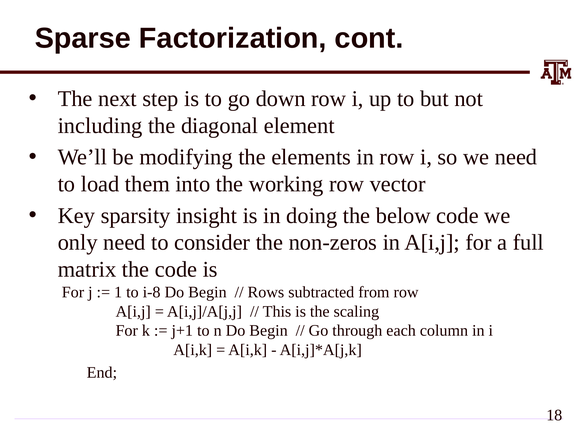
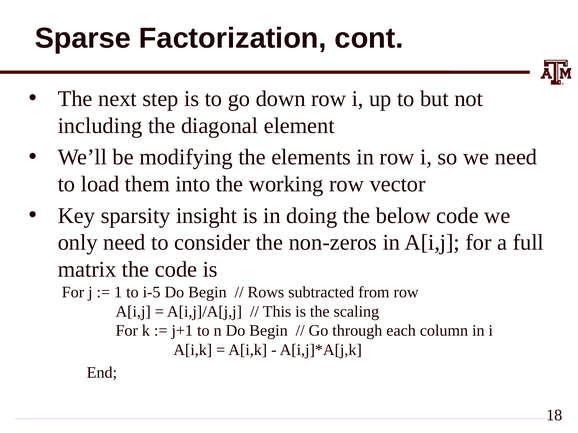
i-8: i-8 -> i-5
